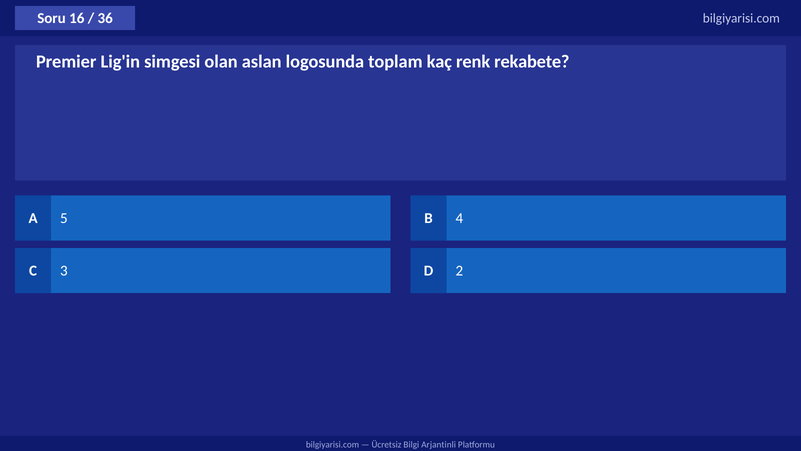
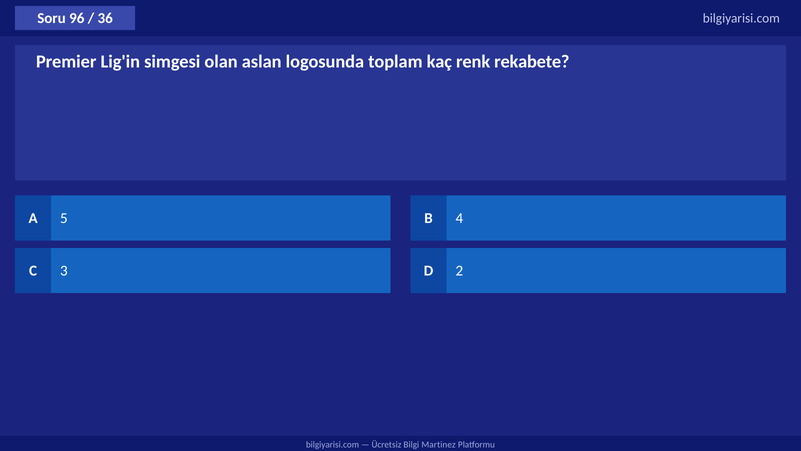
16: 16 -> 96
Arjantinli: Arjantinli -> Martinez
